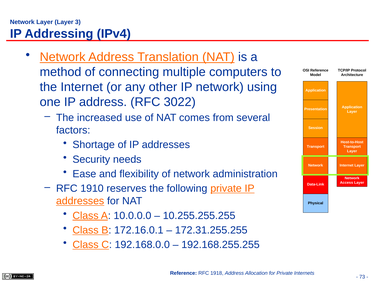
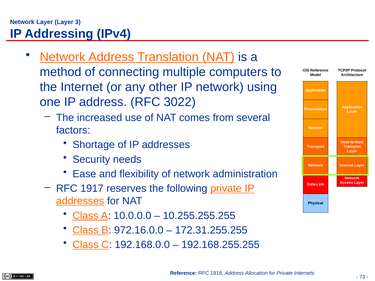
1910: 1910 -> 1917
172.16.0.1: 172.16.0.1 -> 972.16.0.0
